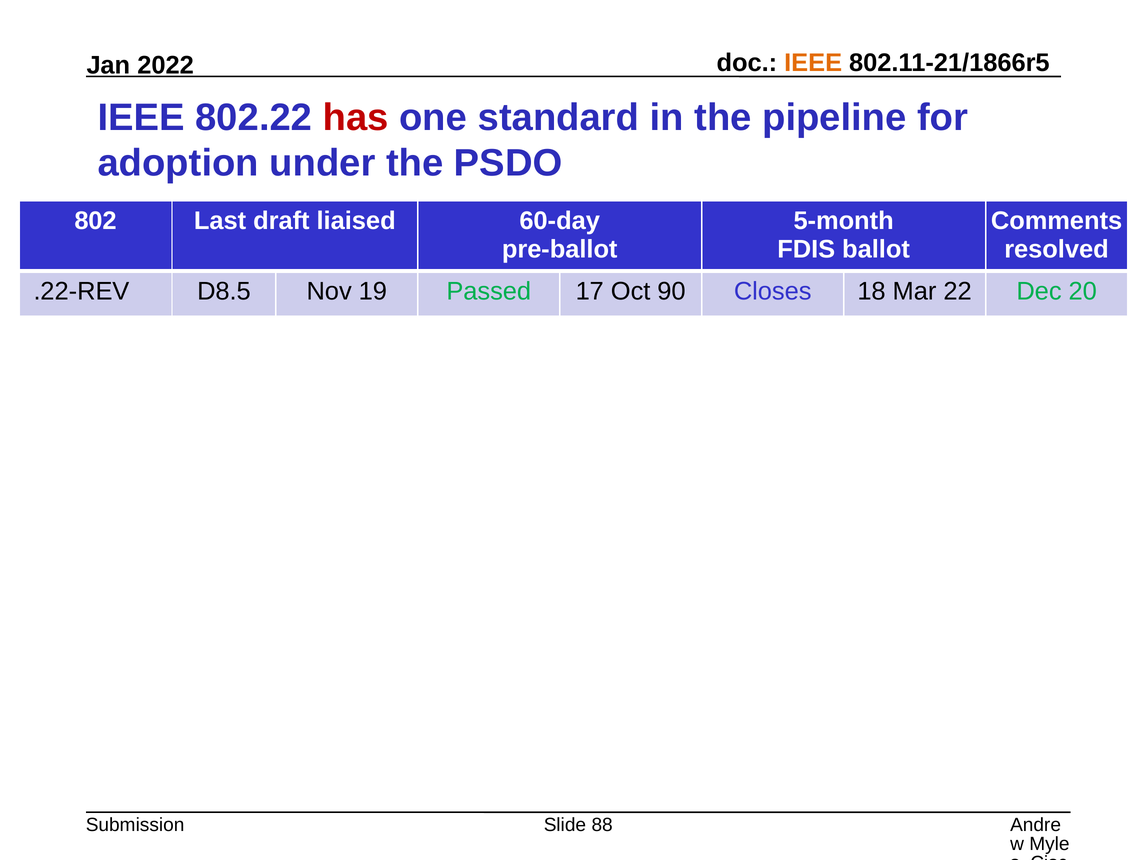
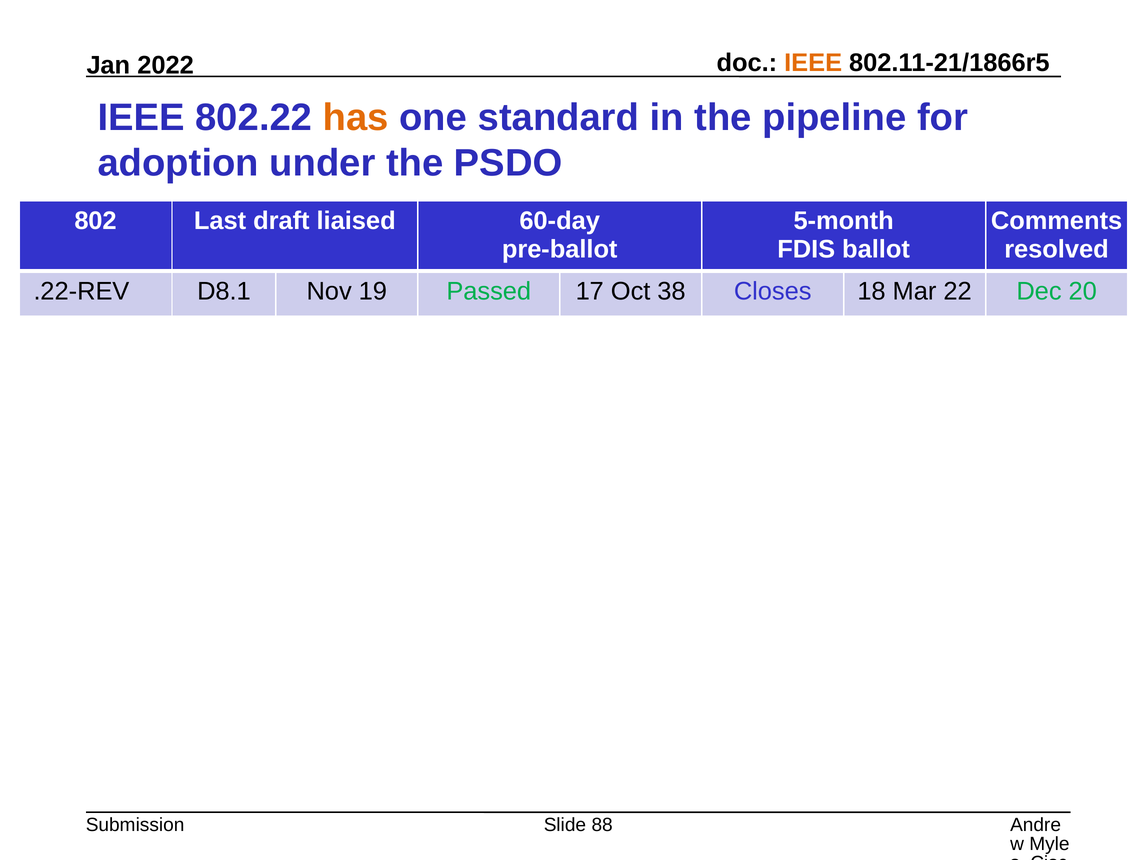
has colour: red -> orange
D8.5: D8.5 -> D8.1
90: 90 -> 38
